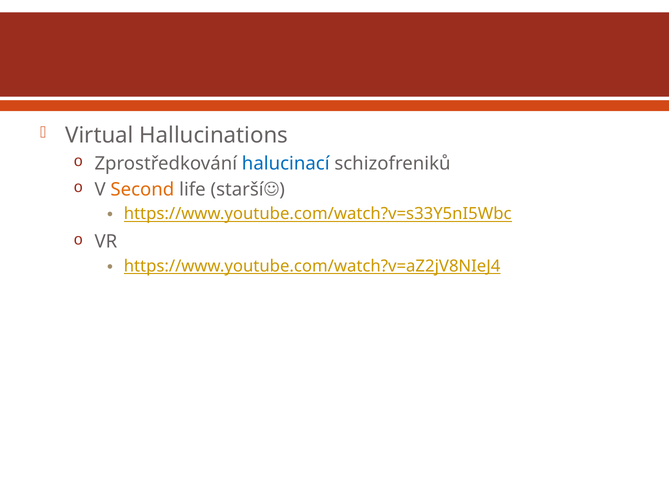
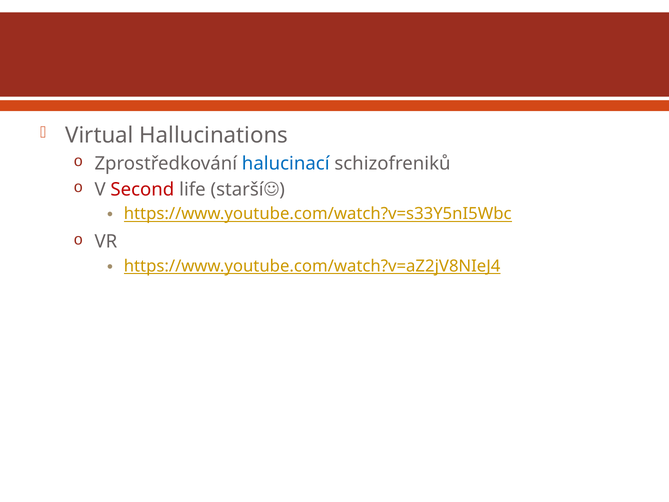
Second colour: orange -> red
